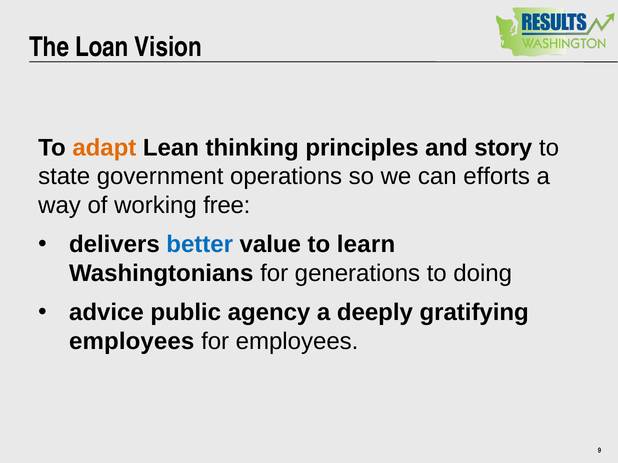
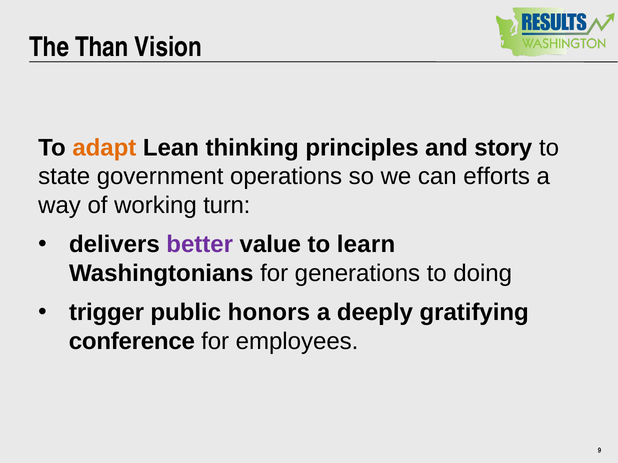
Loan: Loan -> Than
free: free -> turn
better colour: blue -> purple
advice: advice -> trigger
agency: agency -> honors
employees at (132, 342): employees -> conference
